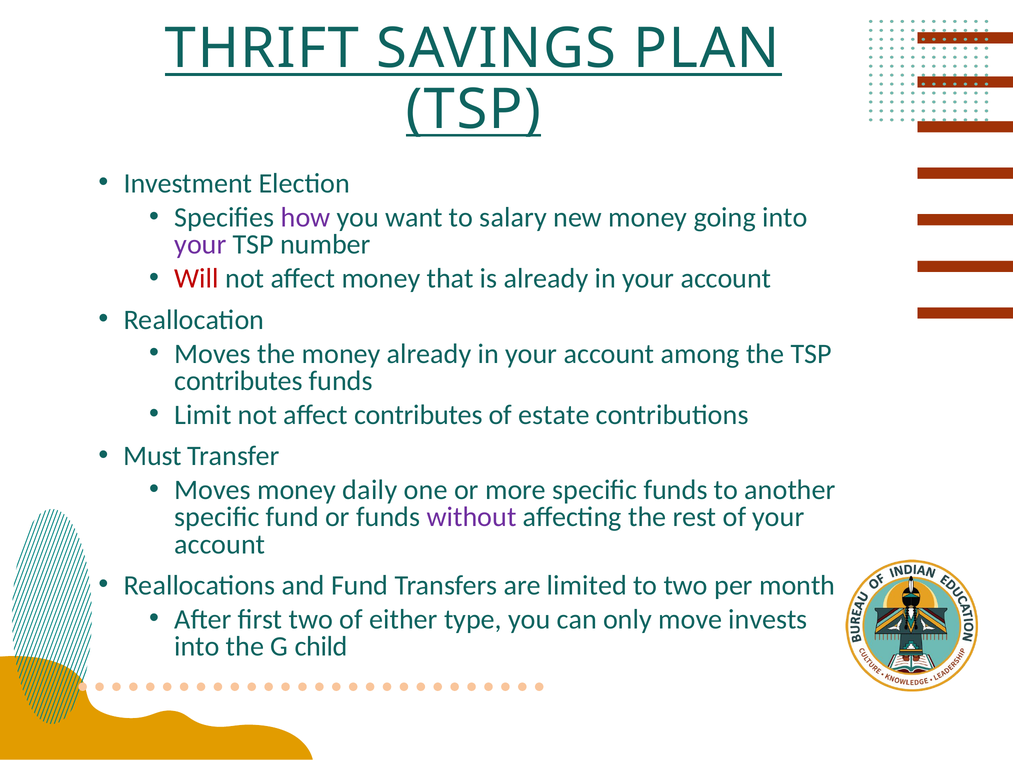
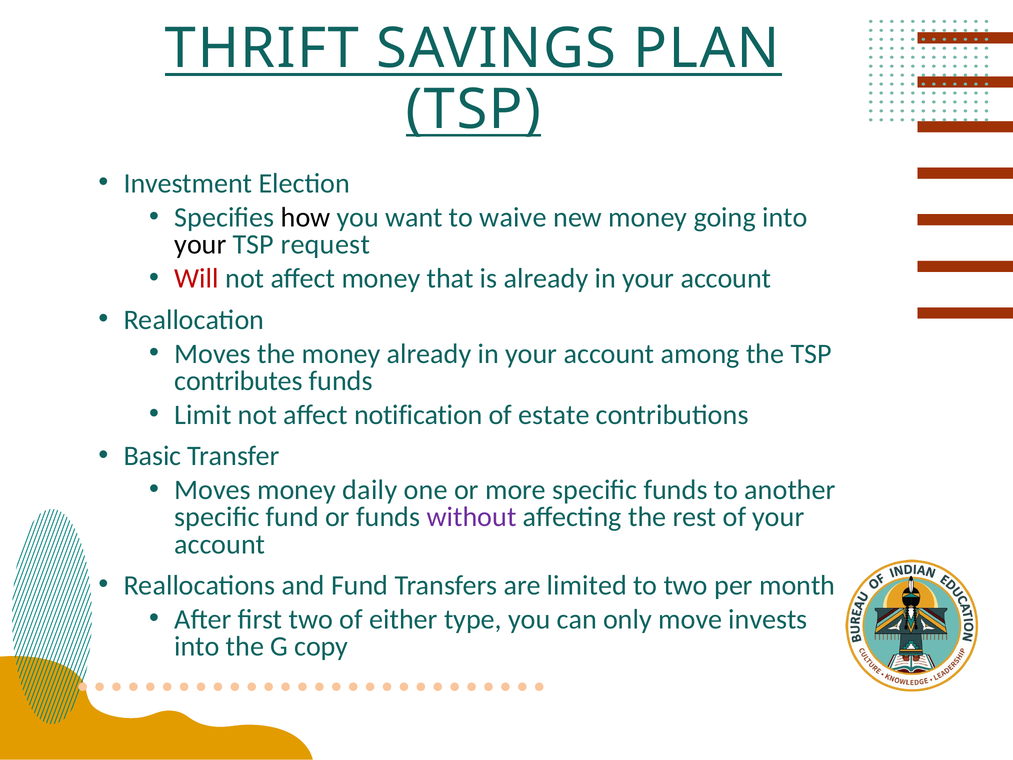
how colour: purple -> black
salary: salary -> waive
your at (200, 244) colour: purple -> black
number: number -> request
affect contributes: contributes -> notification
Must: Must -> Basic
child: child -> copy
